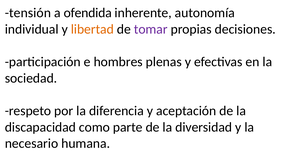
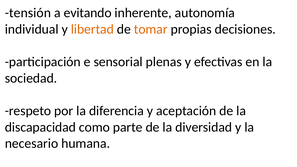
ofendida: ofendida -> evitando
tomar colour: purple -> orange
hombres: hombres -> sensorial
